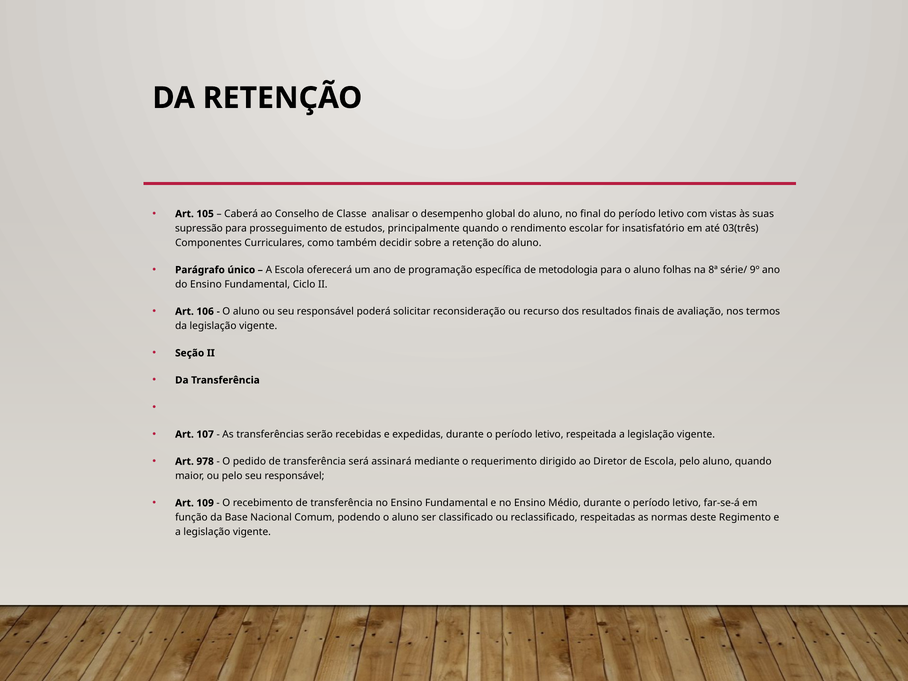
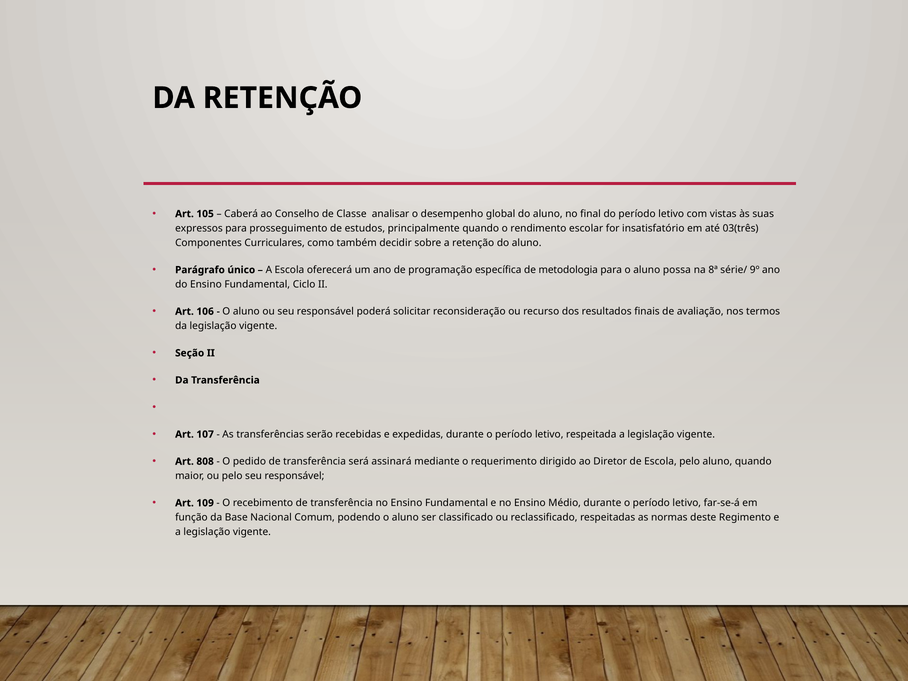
supressão: supressão -> expressos
folhas: folhas -> possa
978: 978 -> 808
